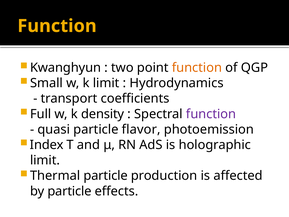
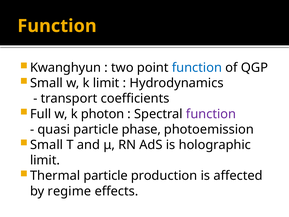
function at (197, 68) colour: orange -> blue
density: density -> photon
flavor: flavor -> phase
Index at (47, 145): Index -> Small
by particle: particle -> regime
